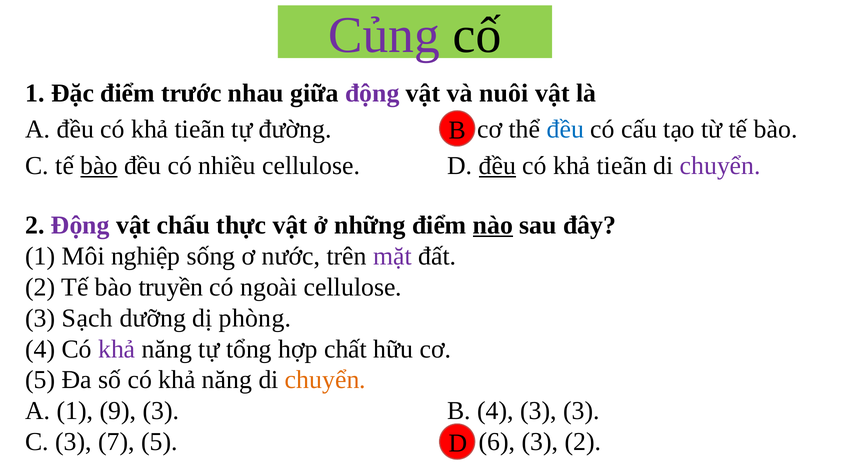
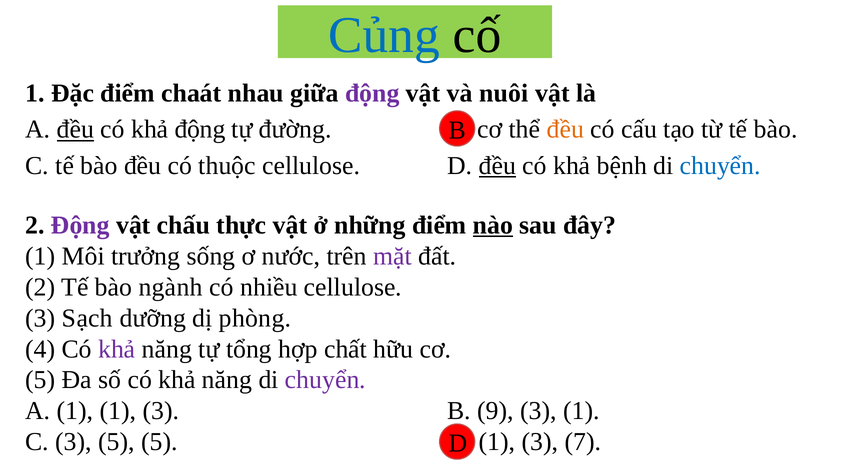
Củng colour: purple -> blue
trước: trước -> chaát
đều at (75, 129) underline: none -> present
tieãn at (200, 129): tieãn -> động
đều at (565, 129) colour: blue -> orange
bào at (99, 166) underline: present -> none
nhiều: nhiều -> thuộc
tieãn at (622, 166): tieãn -> bệnh
chuyển at (720, 166) colour: purple -> blue
nghiệp: nghiệp -> trưởng
truyền: truyền -> ngành
ngoài: ngoài -> nhiều
chuyển at (325, 380) colour: orange -> purple
1 9: 9 -> 1
B 4: 4 -> 9
3 3: 3 -> 1
3 7: 7 -> 5
6 at (497, 442): 6 -> 1
3 2: 2 -> 7
